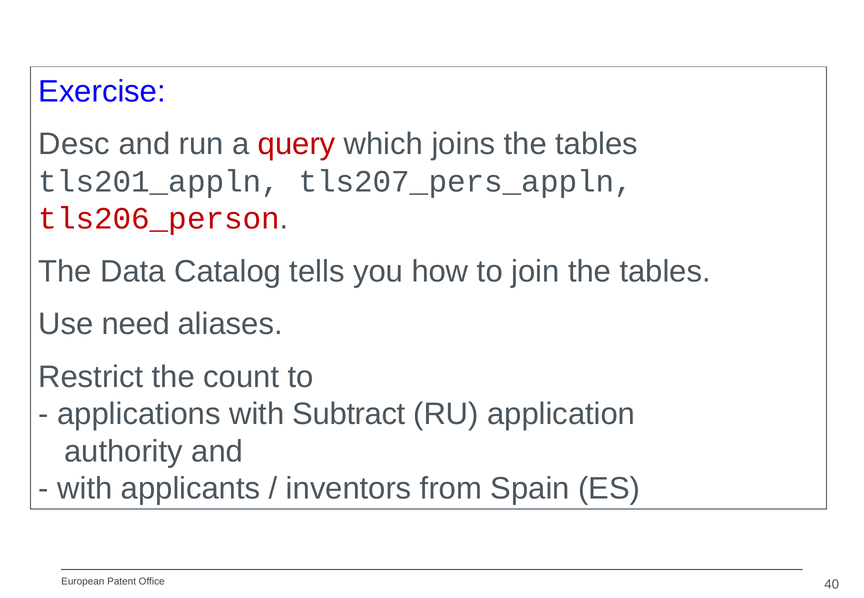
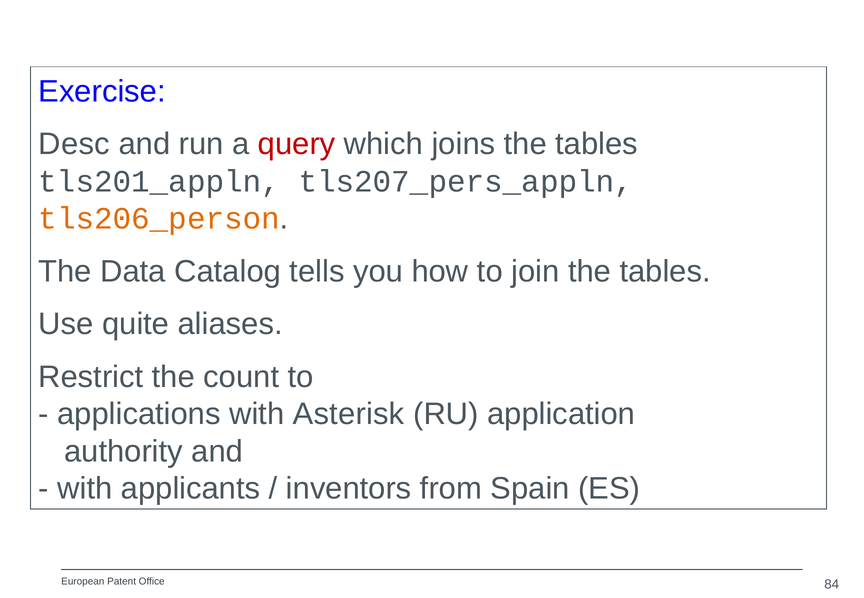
tls206_person colour: red -> orange
need: need -> quite
Subtract: Subtract -> Asterisk
40: 40 -> 84
